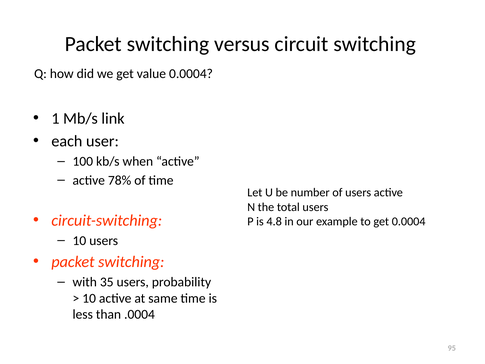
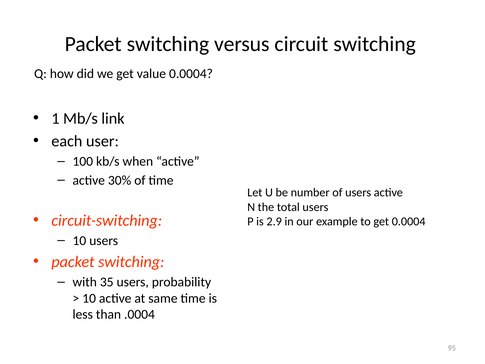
78%: 78% -> 30%
4.8: 4.8 -> 2.9
